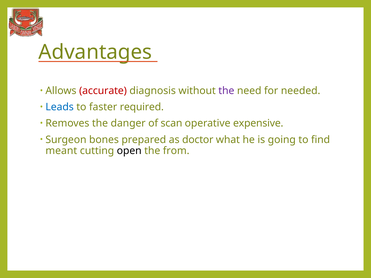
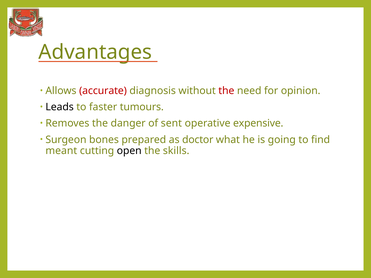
the at (226, 91) colour: purple -> red
needed: needed -> opinion
Leads colour: blue -> black
required: required -> tumours
scan: scan -> sent
from: from -> skills
